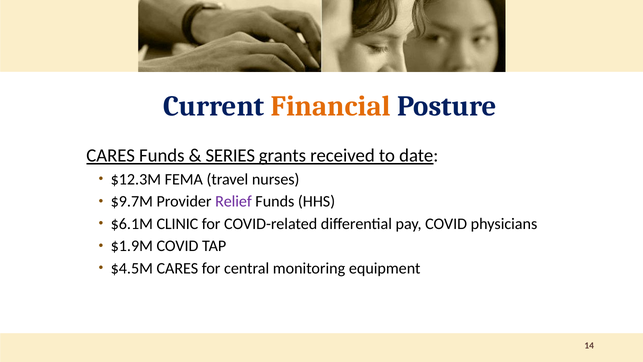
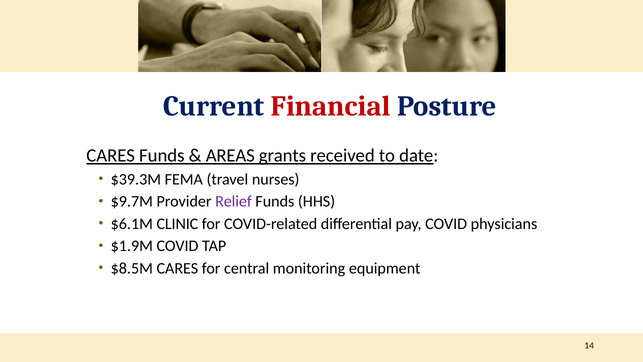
Financial colour: orange -> red
SERIES: SERIES -> AREAS
$12.3M: $12.3M -> $39.3M
$4.5M: $4.5M -> $8.5M
